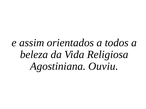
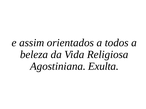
Ouviu: Ouviu -> Exulta
